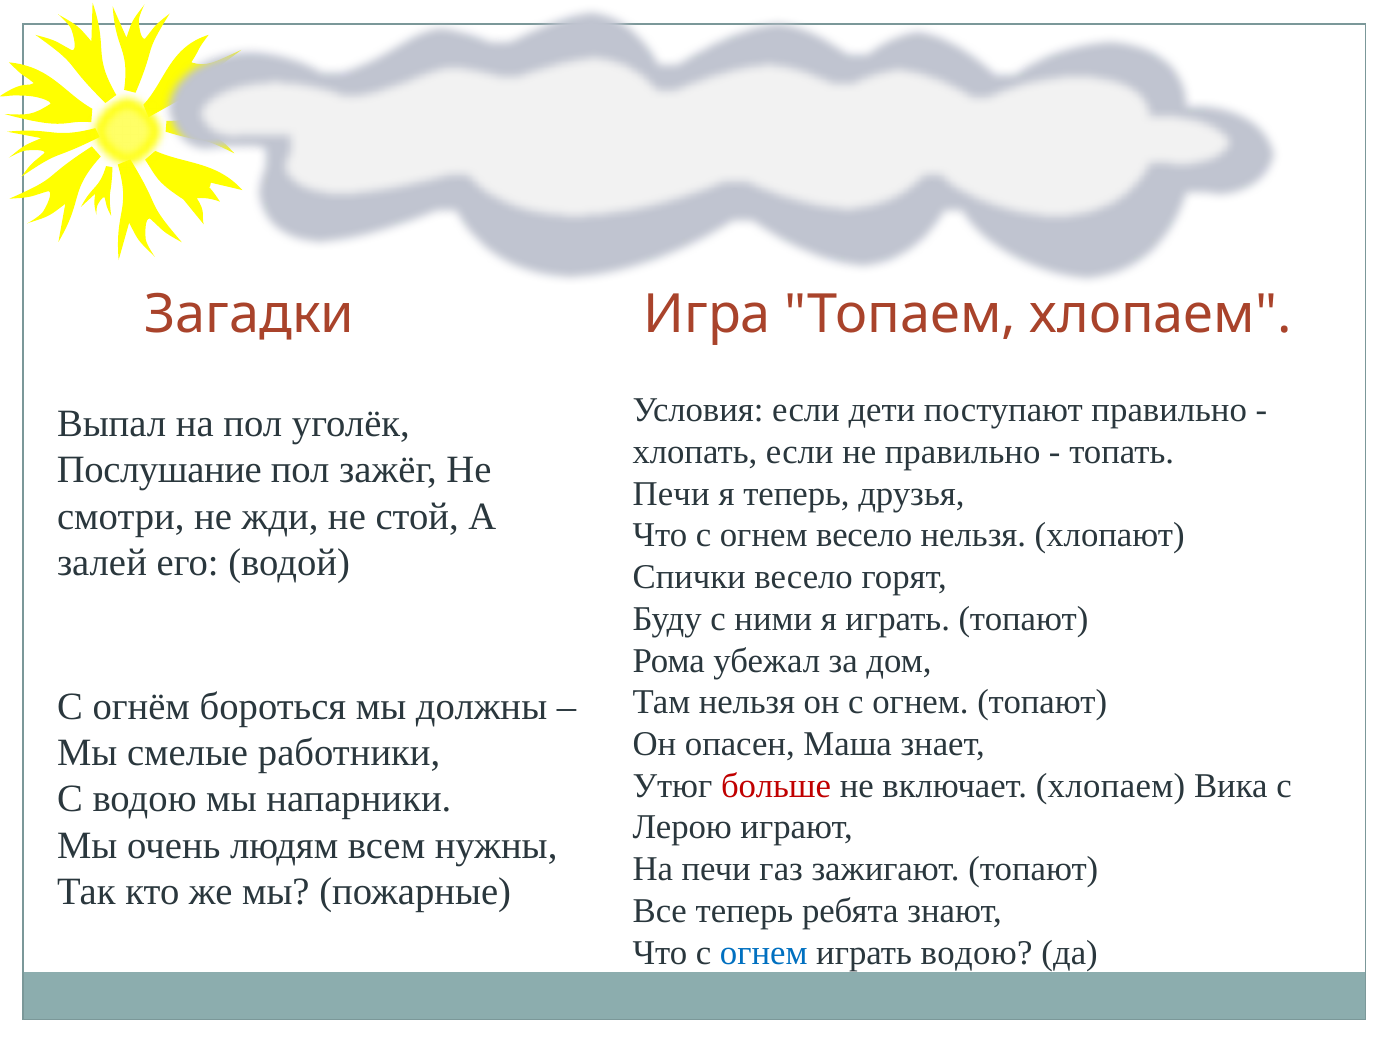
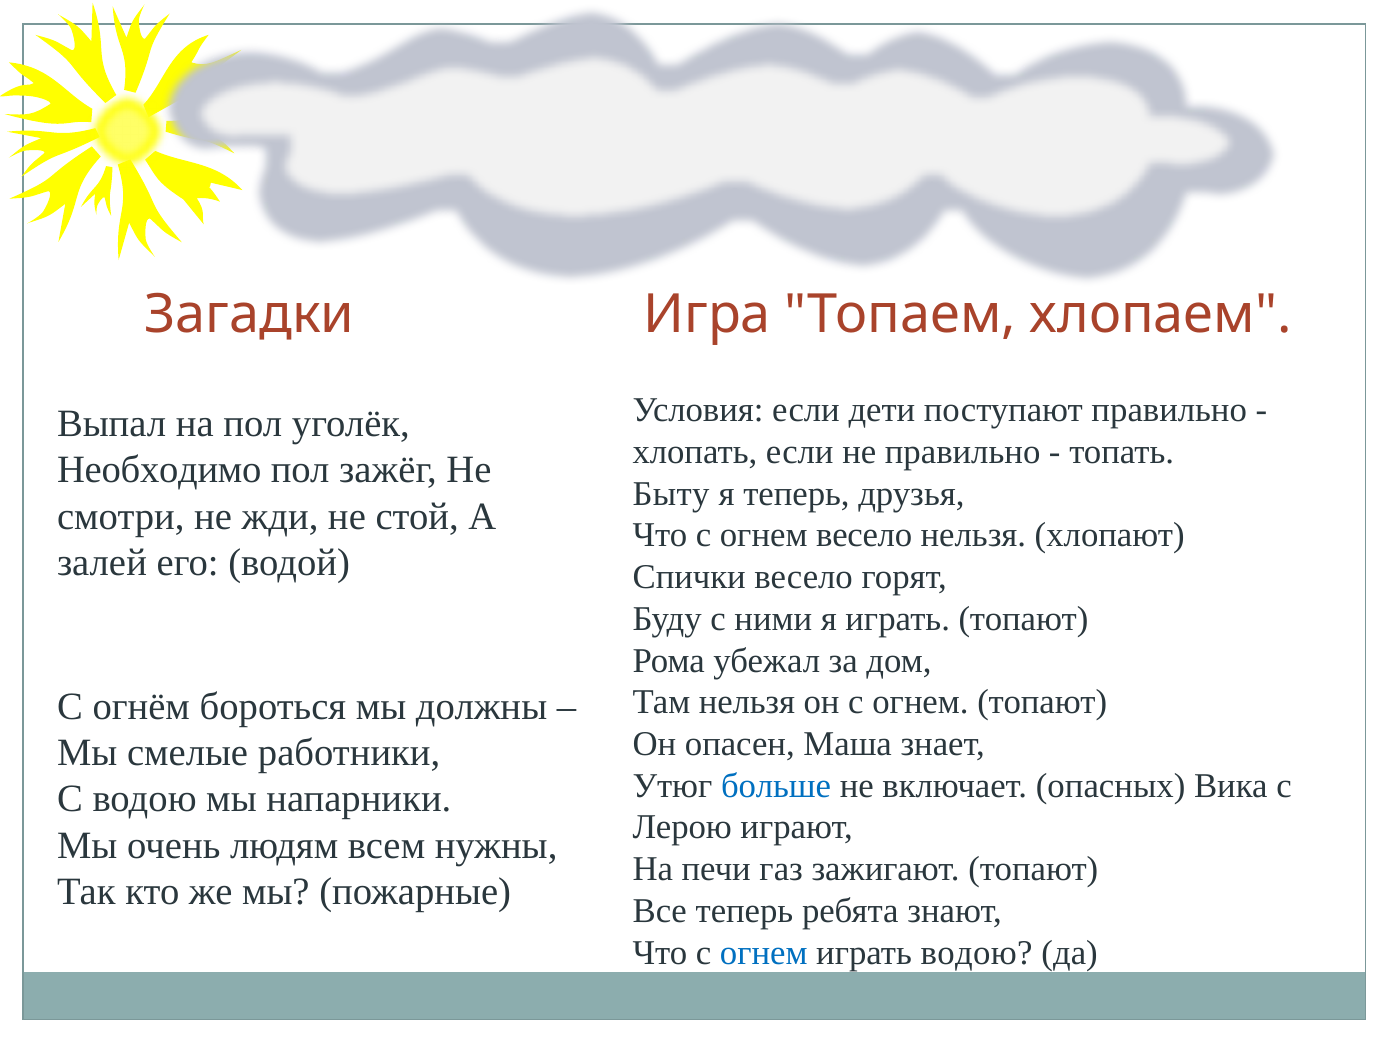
Послушание: Послушание -> Необходимо
Печи at (671, 494): Печи -> Быту
больше colour: red -> blue
включает хлопаем: хлопаем -> опасных
